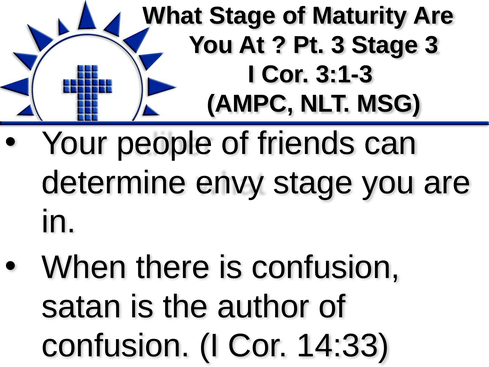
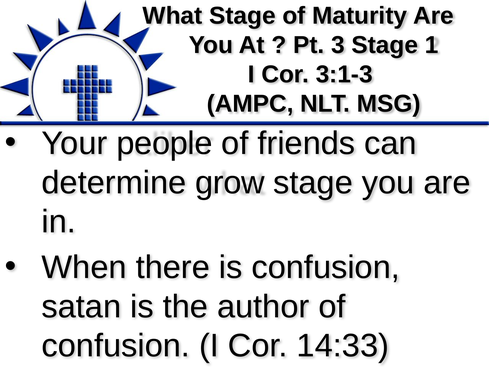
Stage 3: 3 -> 1
envy: envy -> grow
